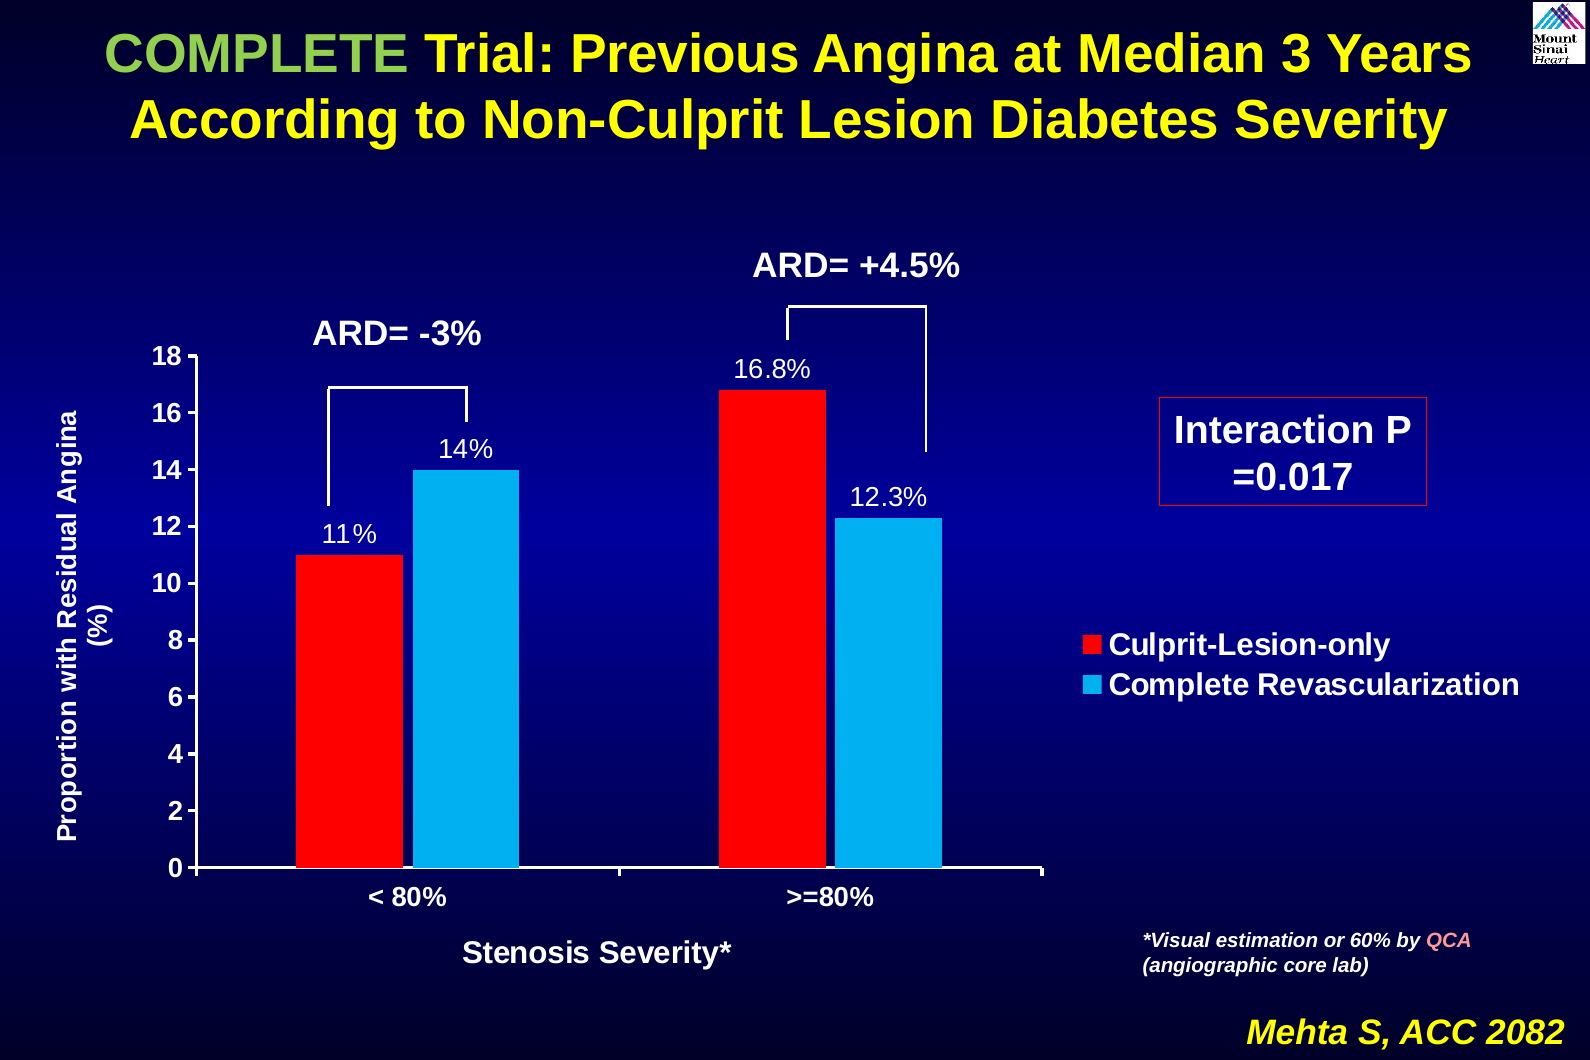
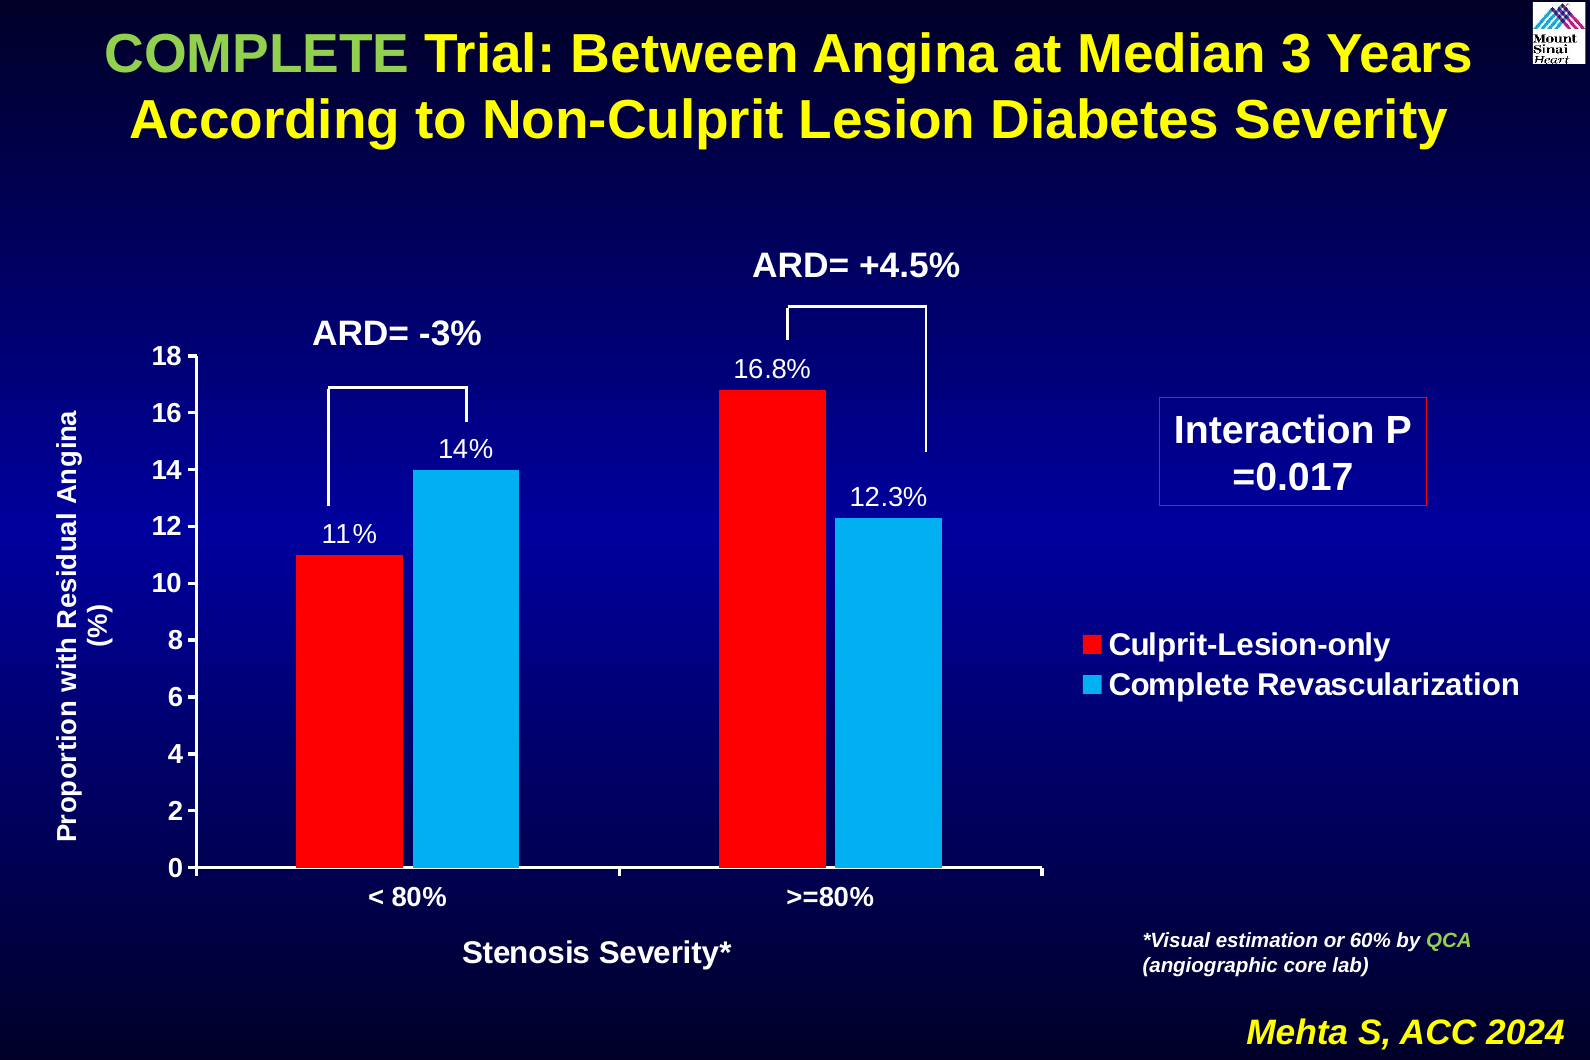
Previous: Previous -> Between
QCA colour: pink -> light green
2082: 2082 -> 2024
